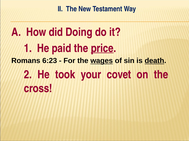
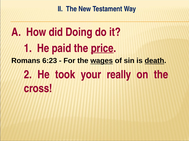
covet: covet -> really
